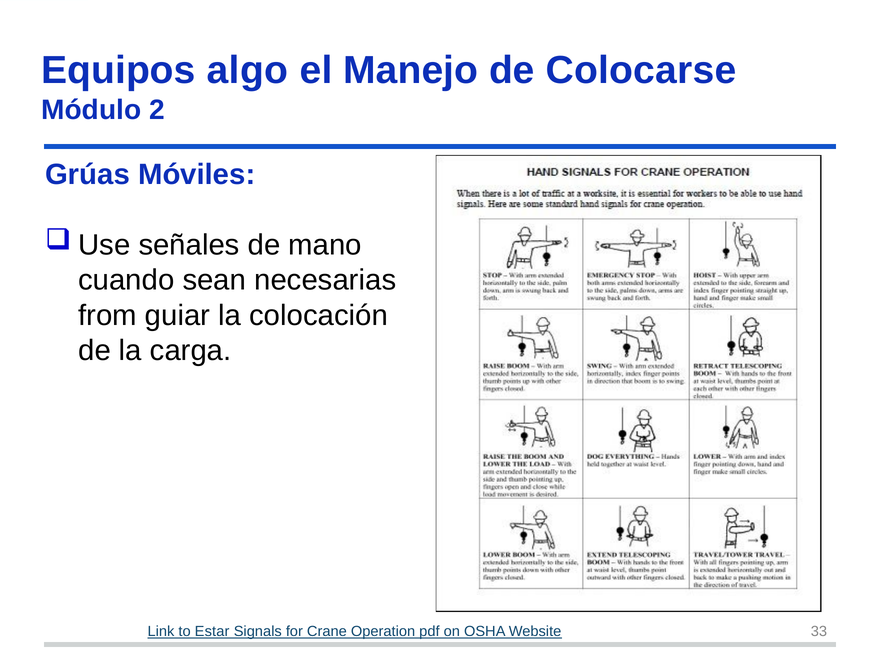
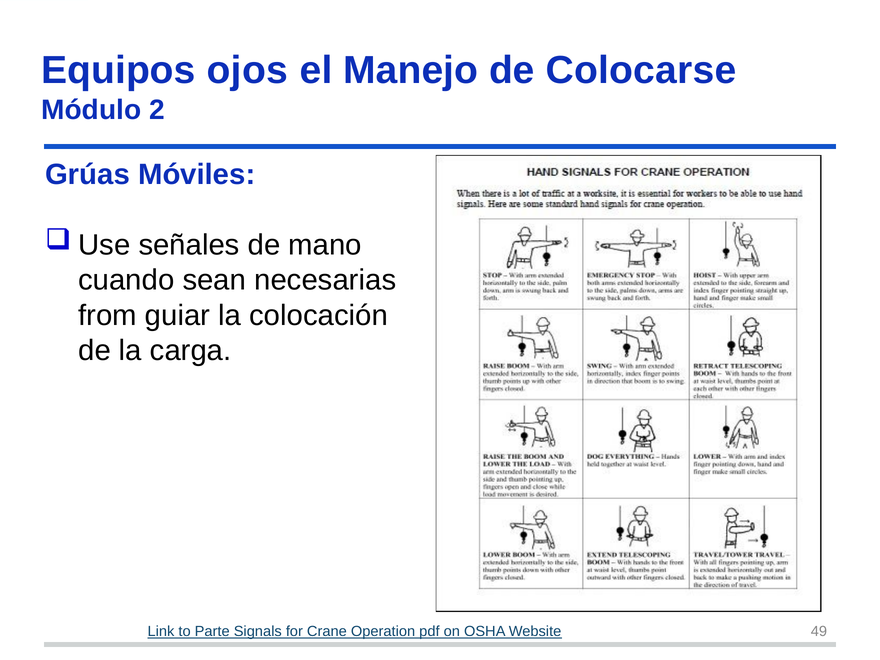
algo: algo -> ojos
Estar: Estar -> Parte
33: 33 -> 49
